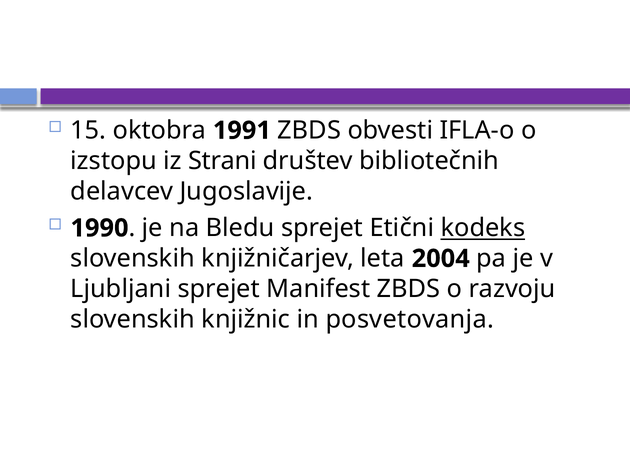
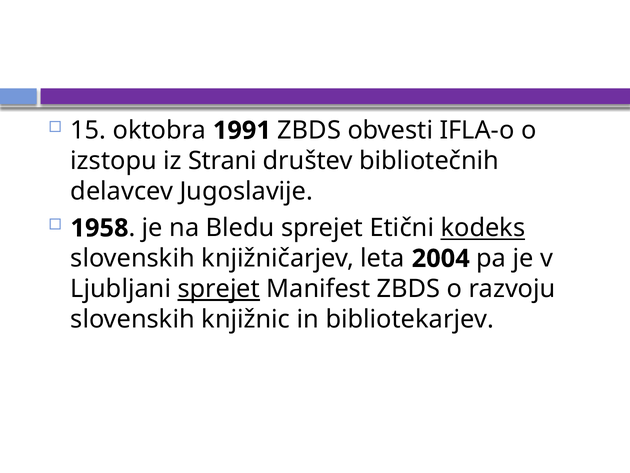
1990: 1990 -> 1958
sprejet at (219, 289) underline: none -> present
posvetovanja: posvetovanja -> bibliotekarjev
